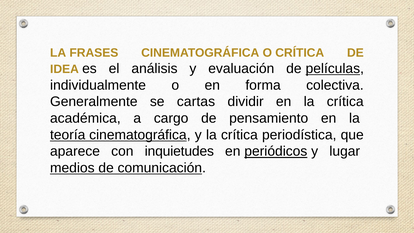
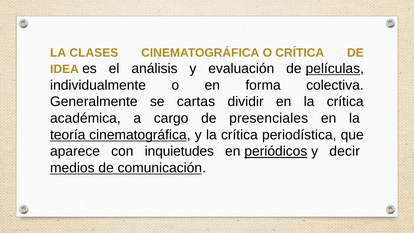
FRASES: FRASES -> CLASES
pensamiento: pensamiento -> presenciales
lugar: lugar -> decir
